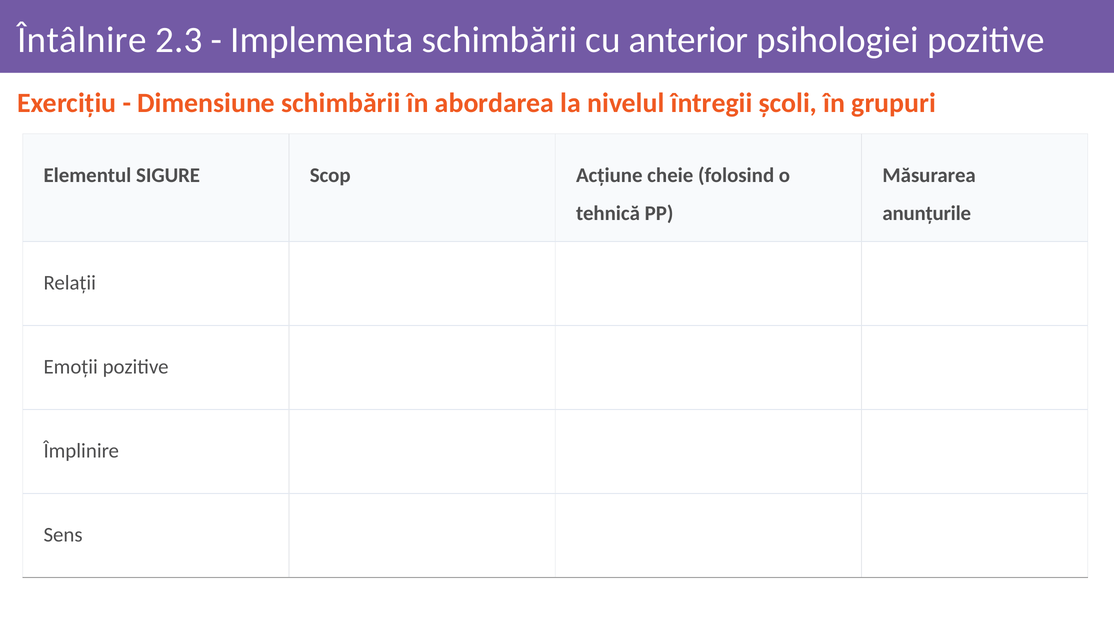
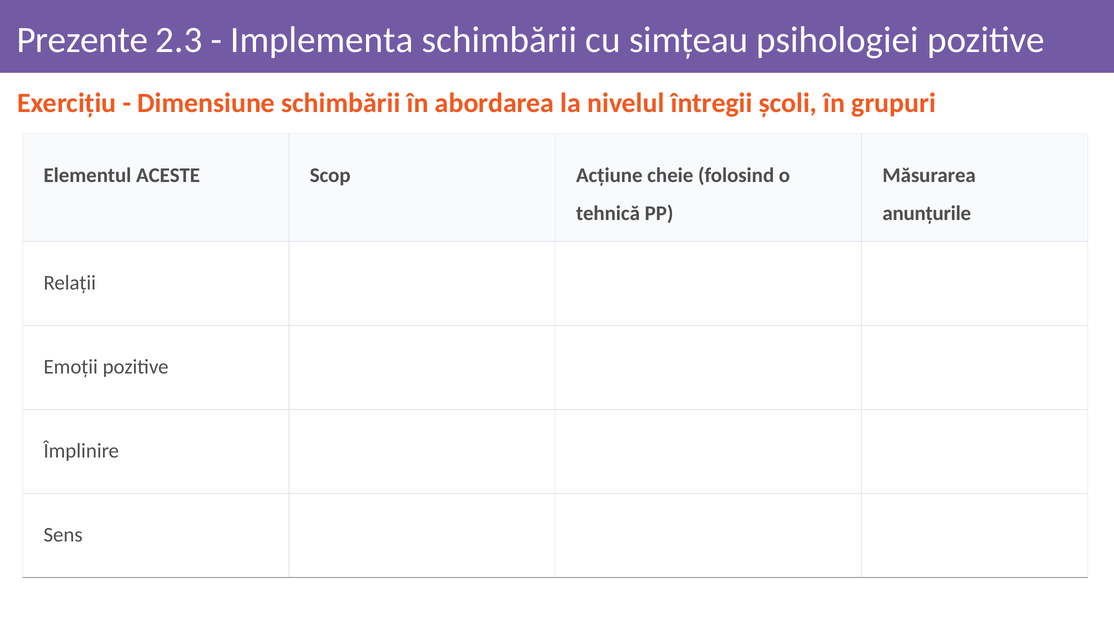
Întâlnire: Întâlnire -> Prezente
anterior: anterior -> simțeau
SIGURE: SIGURE -> ACESTE
